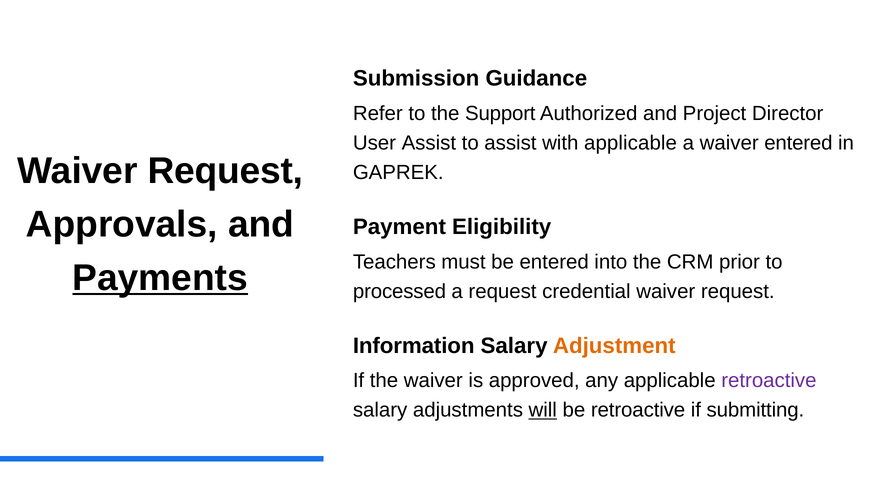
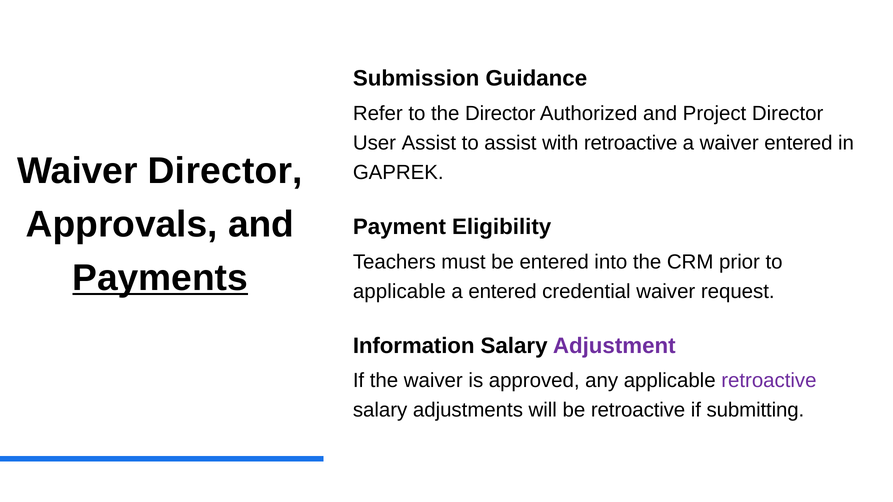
the Support: Support -> Director
with applicable: applicable -> retroactive
Request at (225, 171): Request -> Director
processed at (399, 291): processed -> applicable
a request: request -> entered
Adjustment colour: orange -> purple
will underline: present -> none
